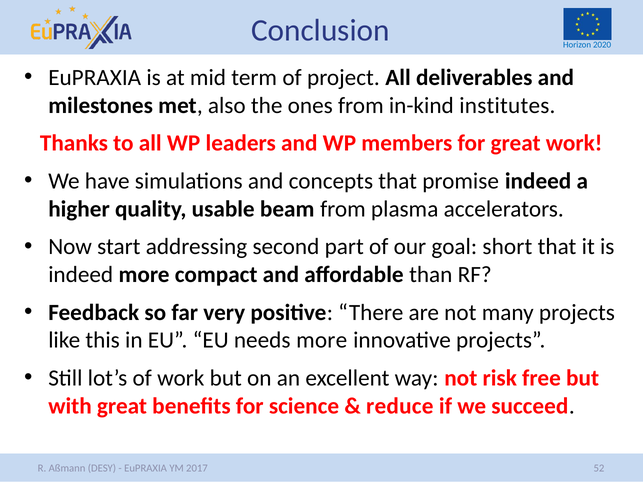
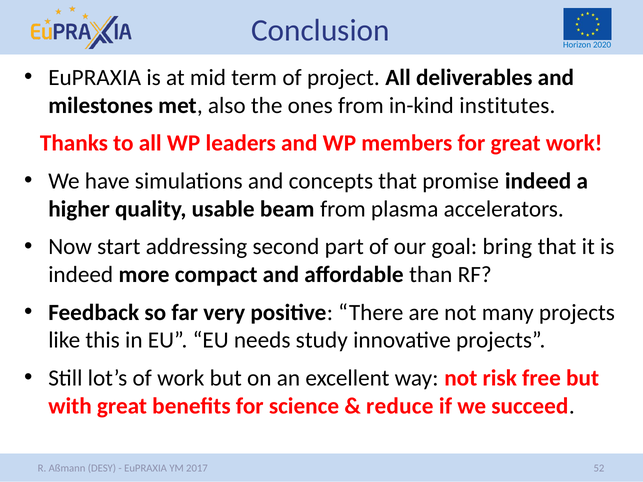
short: short -> bring
needs more: more -> study
